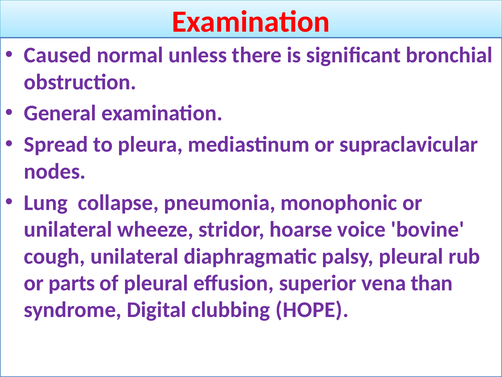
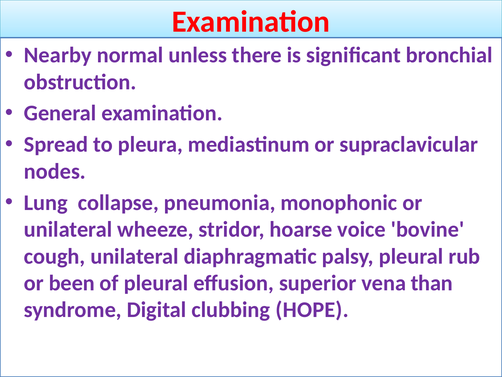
Caused: Caused -> Nearby
parts: parts -> been
